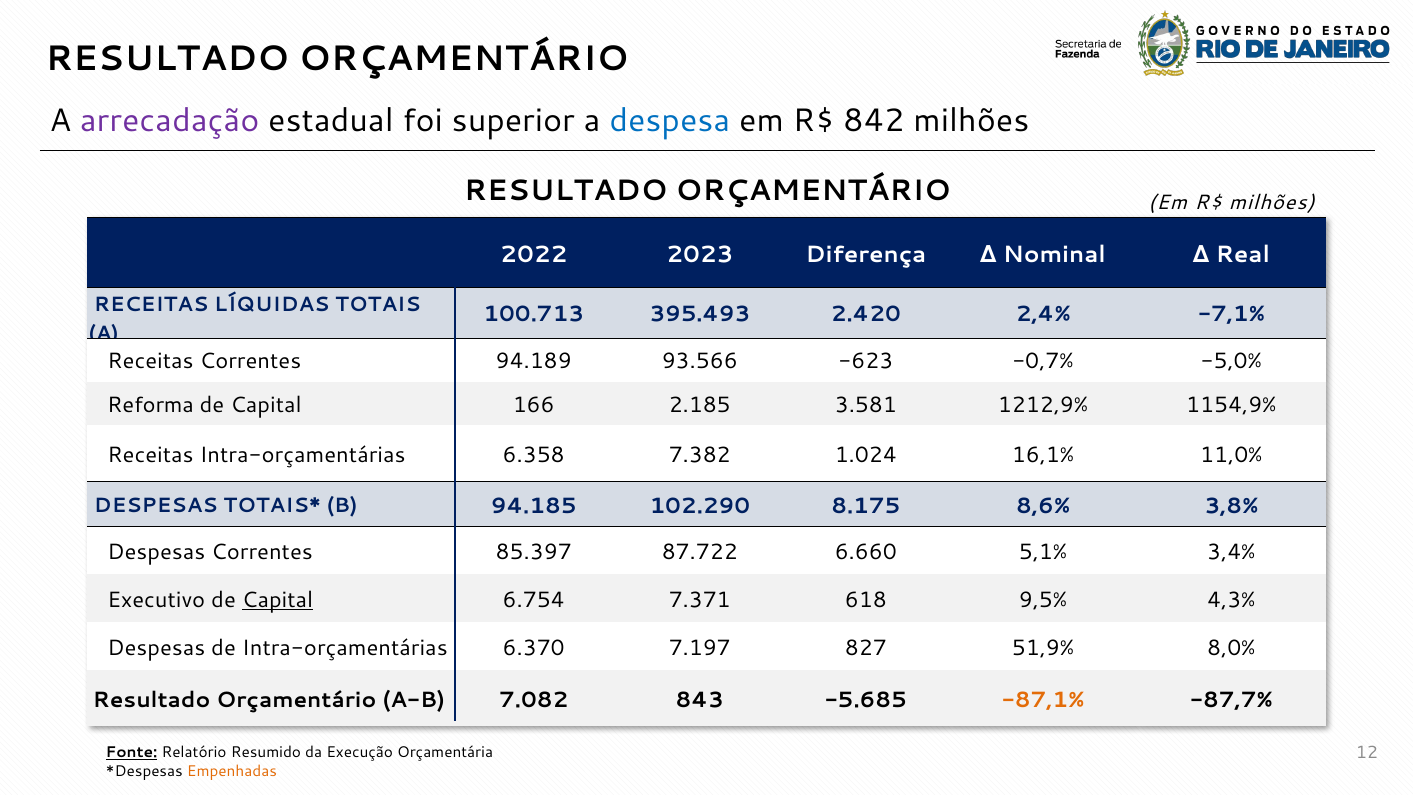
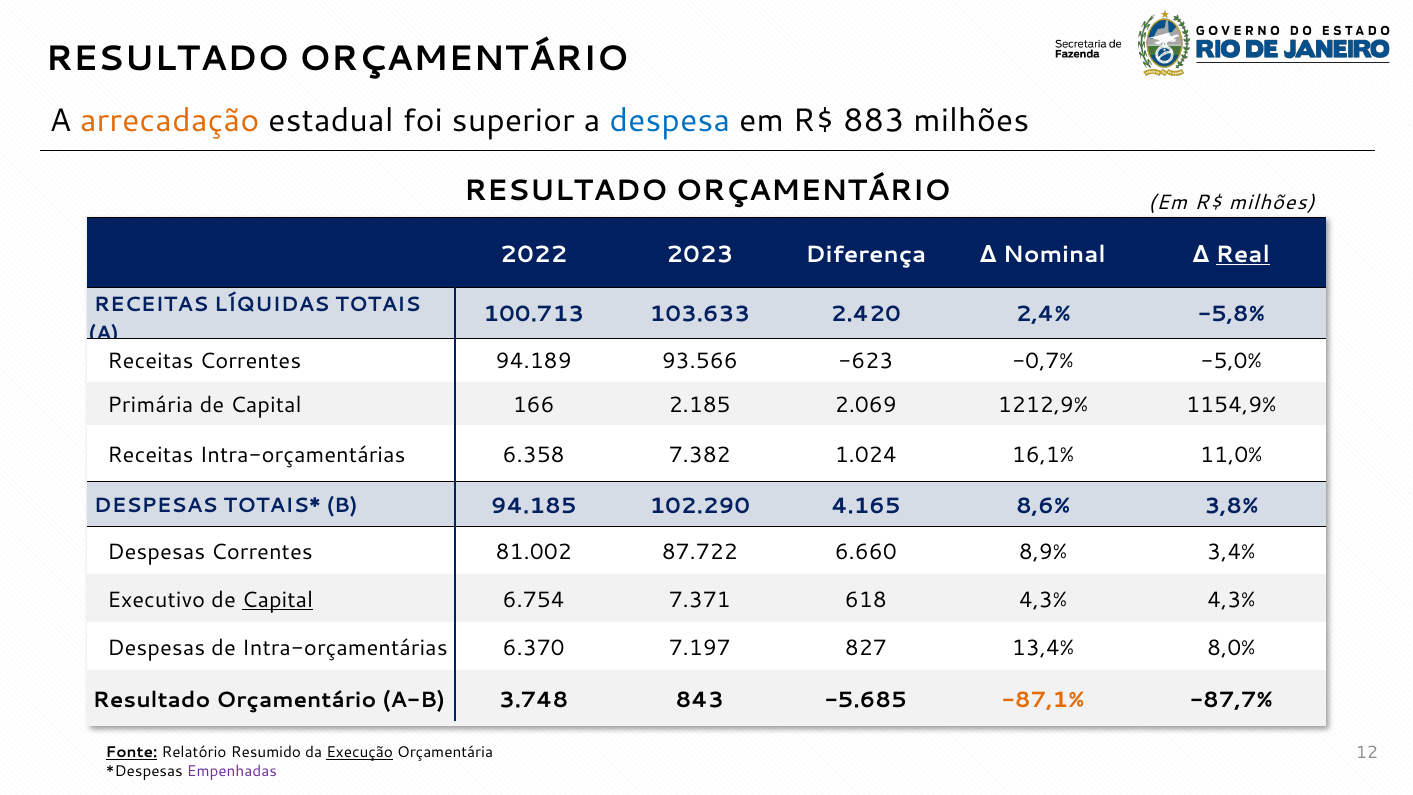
arrecadação colour: purple -> orange
842: 842 -> 883
Real underline: none -> present
395.493: 395.493 -> 103.633
-7,1%: -7,1% -> -5,8%
Reforma: Reforma -> Primária
3.581: 3.581 -> 2.069
8.175: 8.175 -> 4.165
85.397: 85.397 -> 81.002
5,1%: 5,1% -> 8,9%
618 9,5%: 9,5% -> 4,3%
51,9%: 51,9% -> 13,4%
7.082: 7.082 -> 3.748
Execução underline: none -> present
Empenhadas colour: orange -> purple
